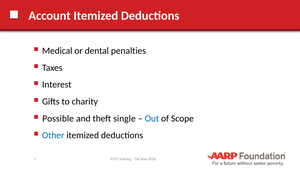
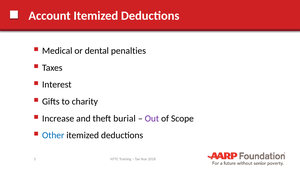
Possible: Possible -> Increase
single: single -> burial
Out colour: blue -> purple
